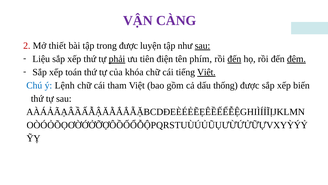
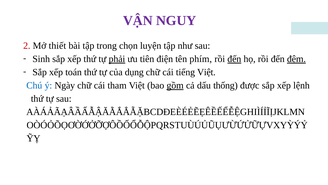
CÀNG: CÀNG -> NGUY
trong được: được -> chọn
sau at (203, 46) underline: present -> none
Liệu: Liệu -> Sinh
khóa: khóa -> dụng
Việt at (206, 72) underline: present -> none
Lệnh: Lệnh -> Ngày
gồm underline: none -> present
biến: biến -> lệnh
